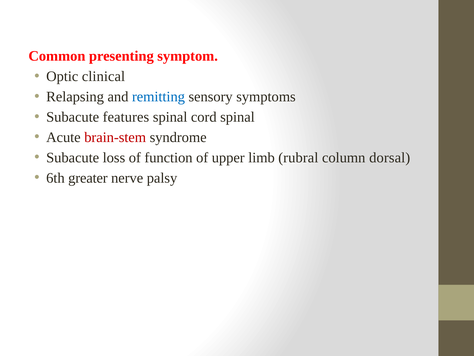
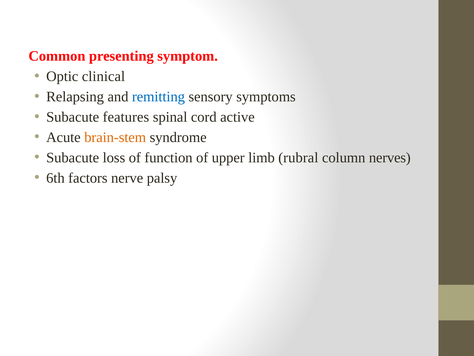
cord spinal: spinal -> active
brain-stem colour: red -> orange
dorsal: dorsal -> nerves
greater: greater -> factors
